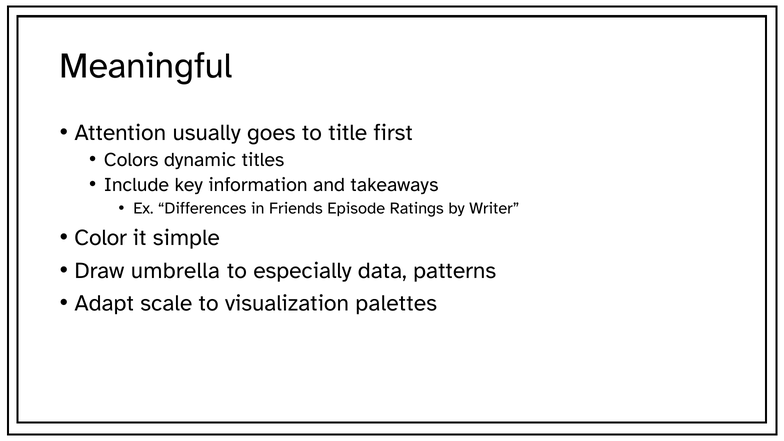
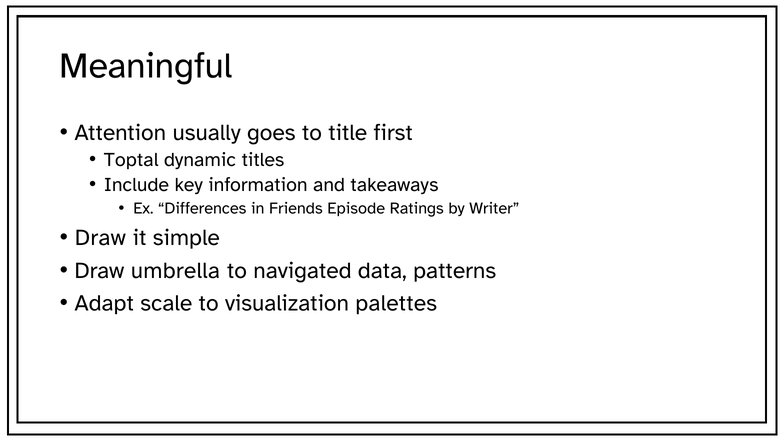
Colors: Colors -> Toptal
Color at (101, 238): Color -> Draw
especially: especially -> navigated
